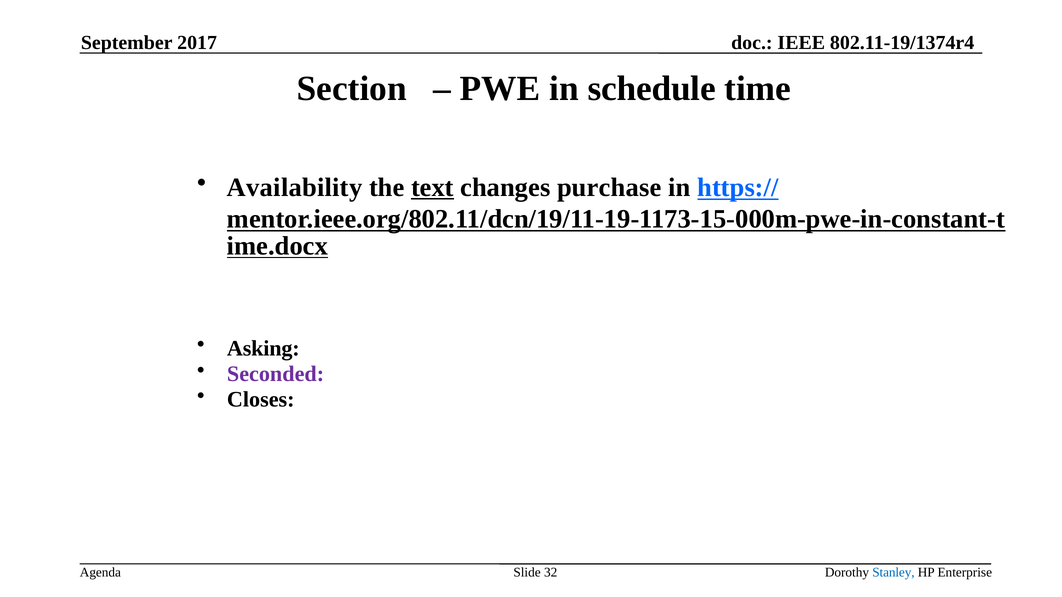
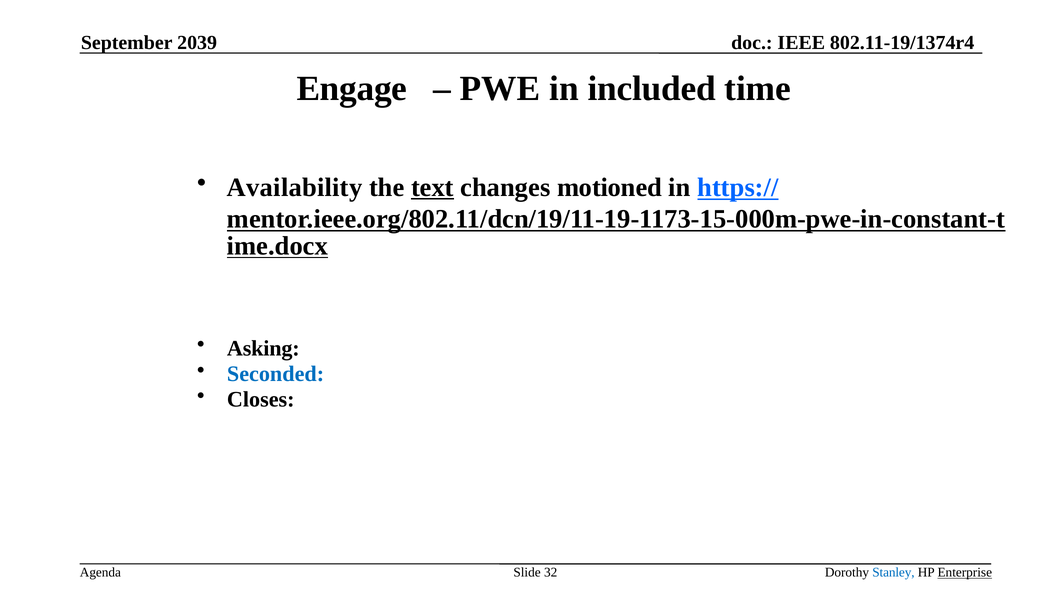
2017: 2017 -> 2039
Section: Section -> Engage
schedule: schedule -> included
purchase: purchase -> motioned
Seconded colour: purple -> blue
Enterprise underline: none -> present
